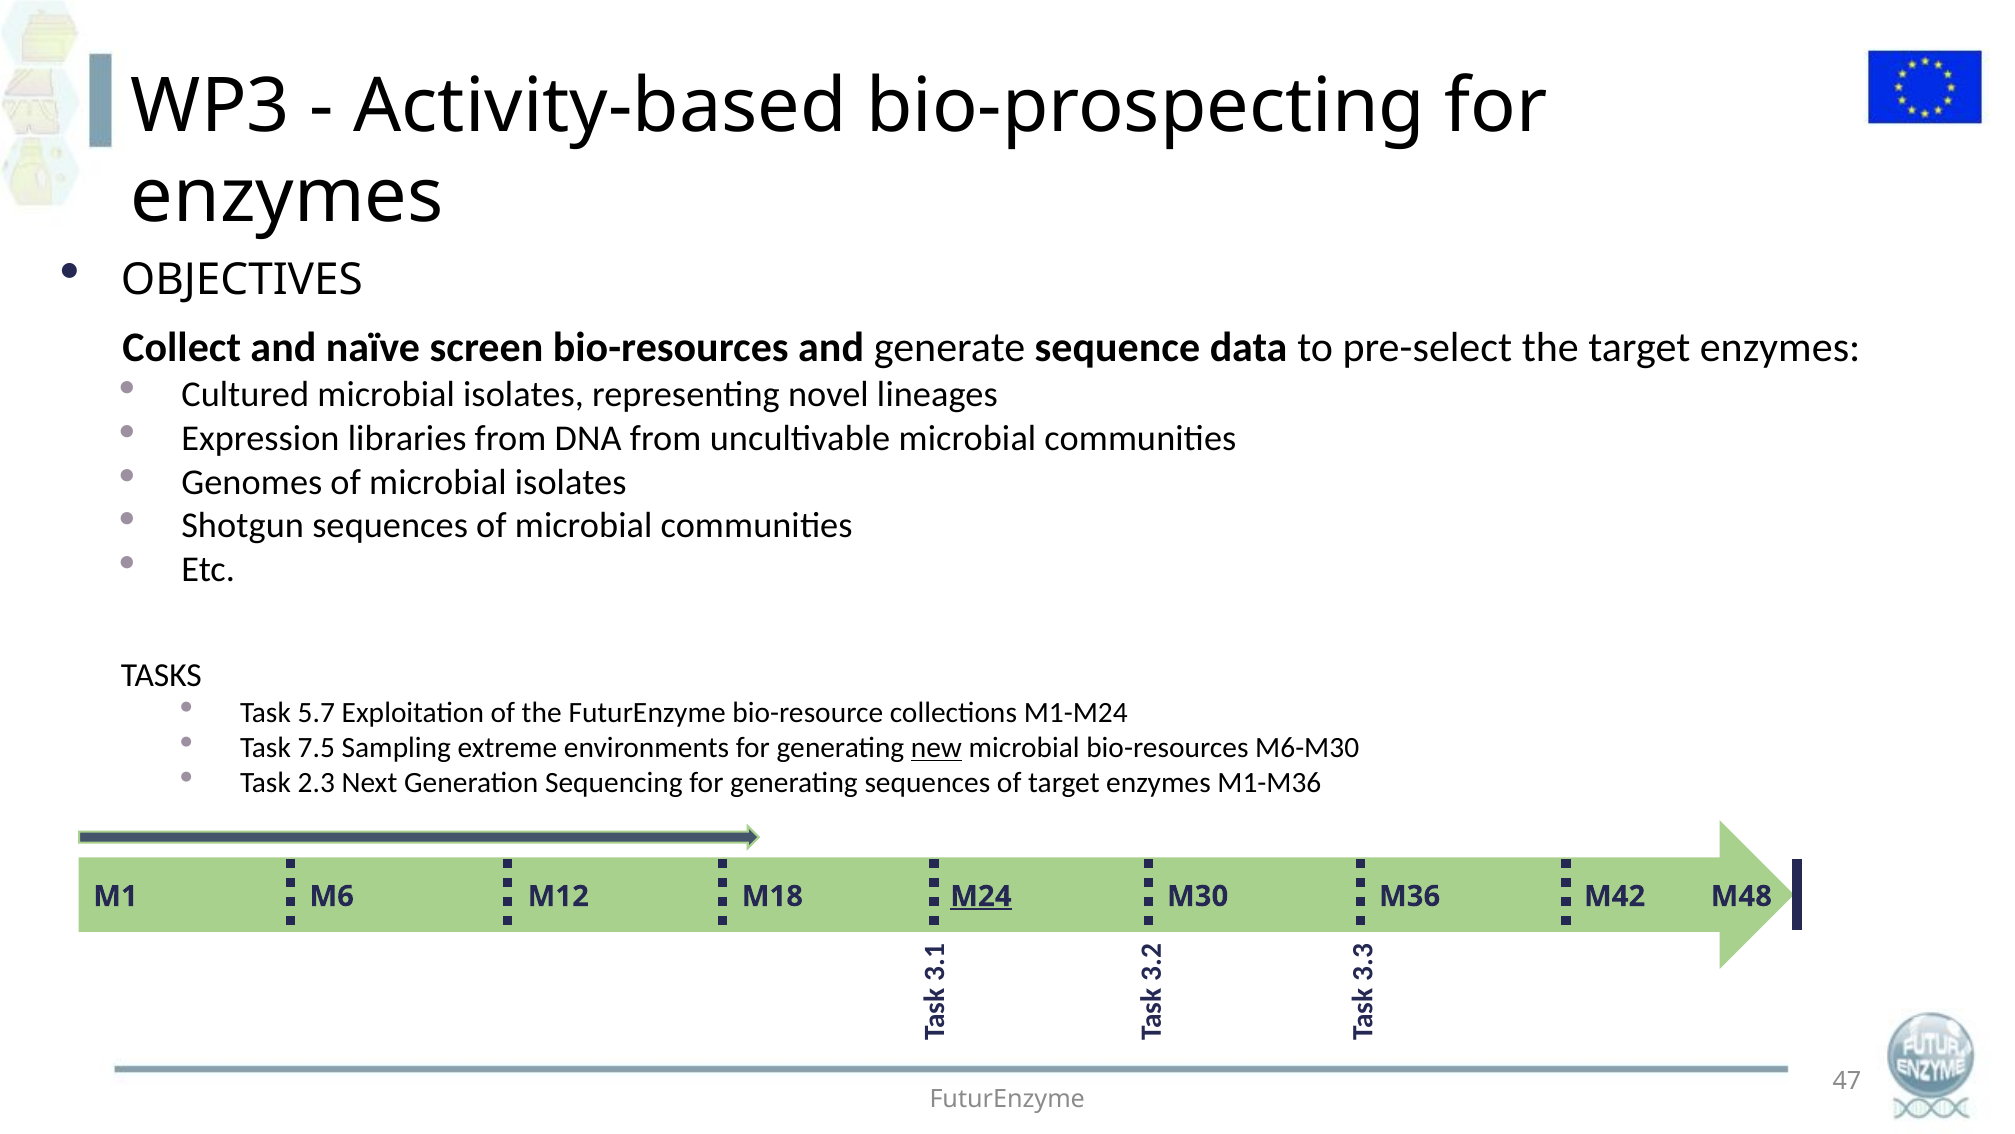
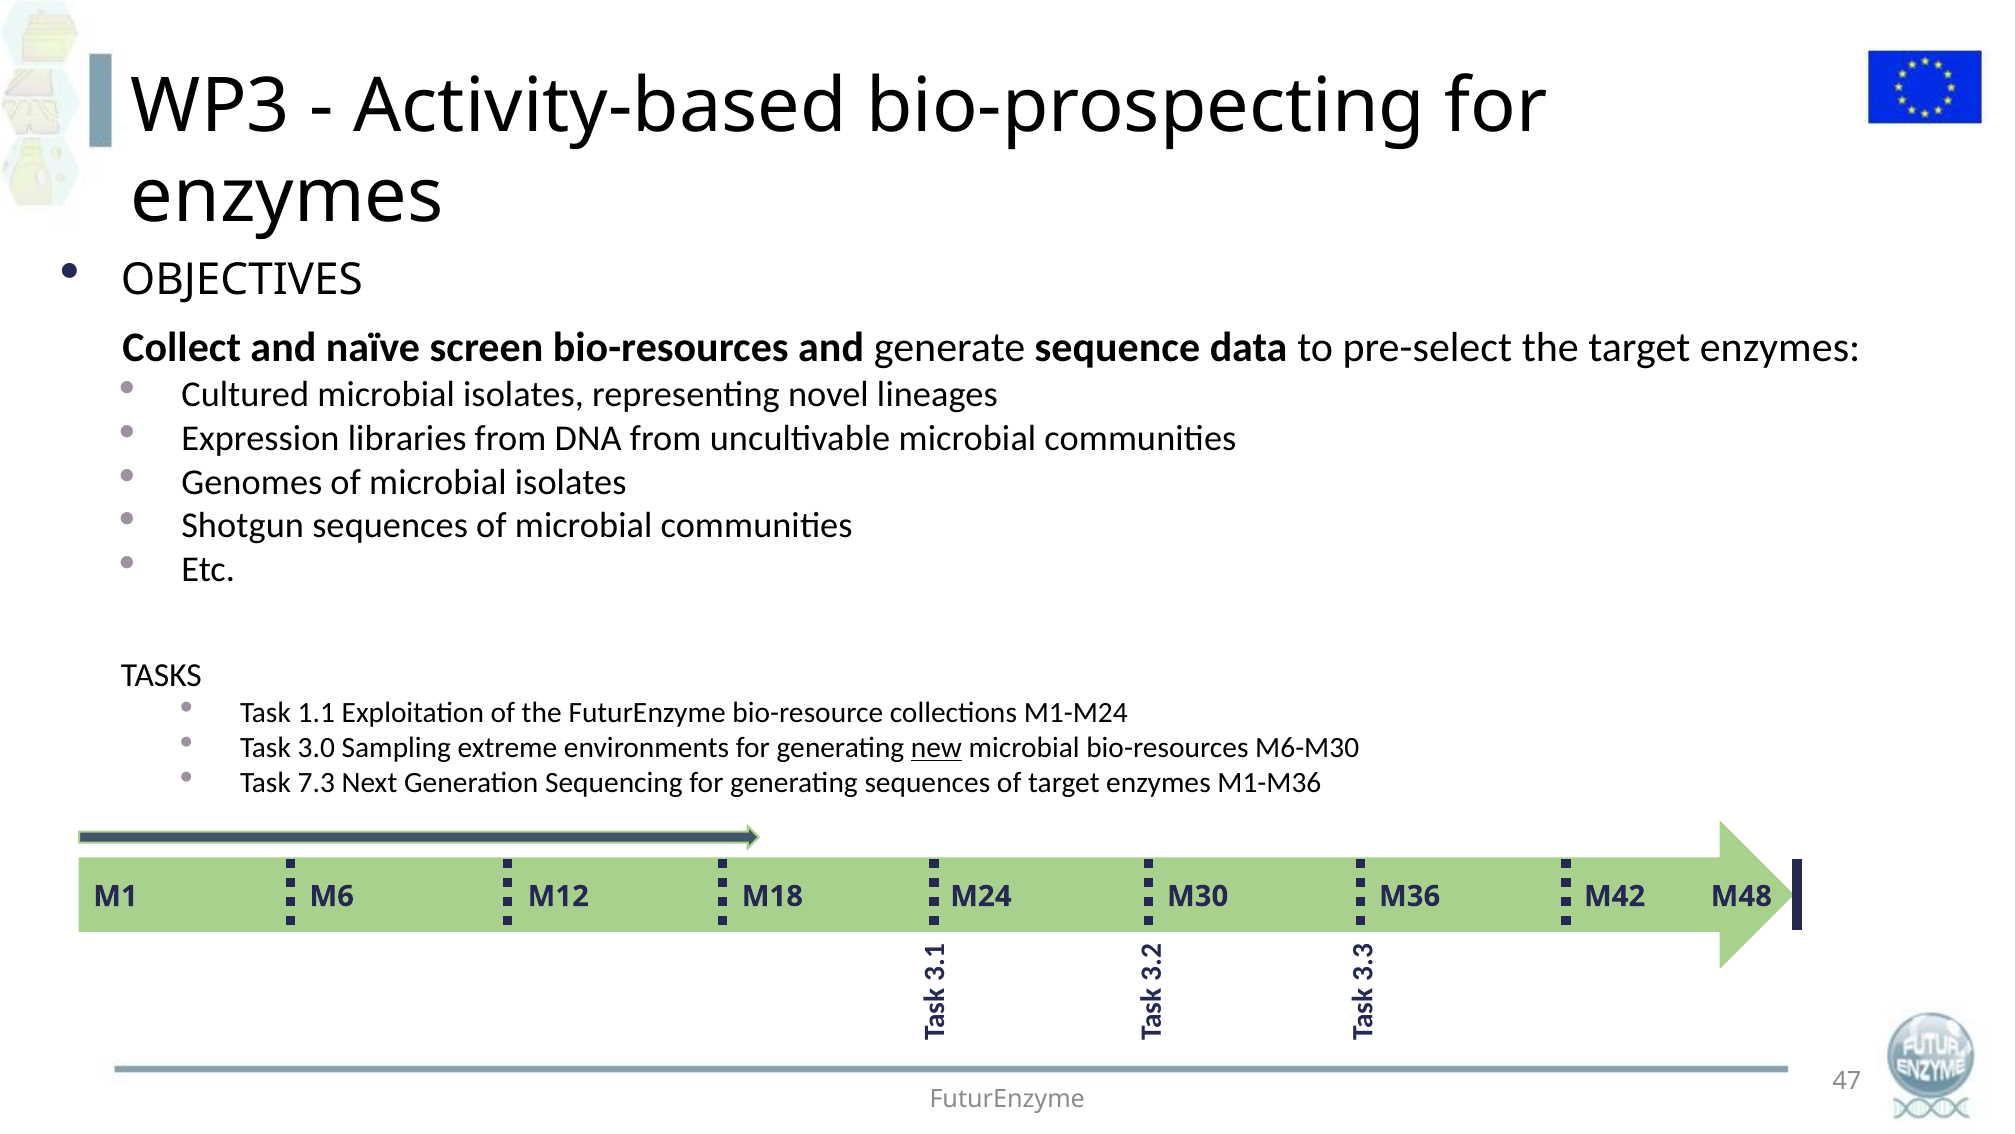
5.7: 5.7 -> 1.1
7.5: 7.5 -> 3.0
2.3: 2.3 -> 7.3
M24 underline: present -> none
